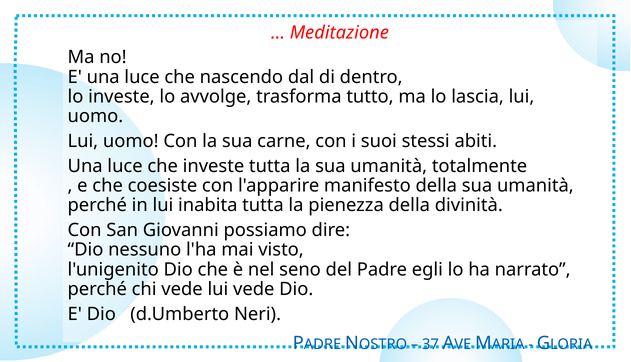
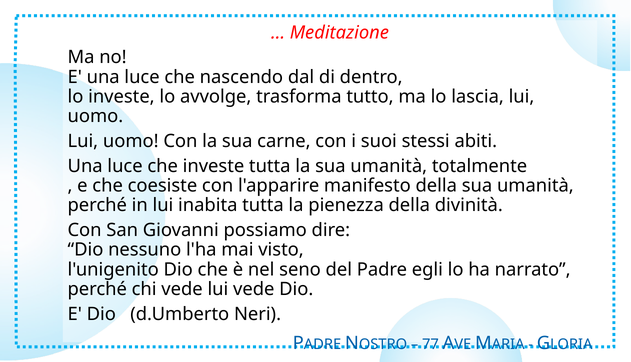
37: 37 -> 77
